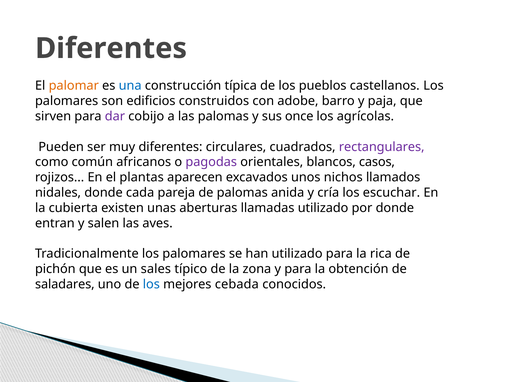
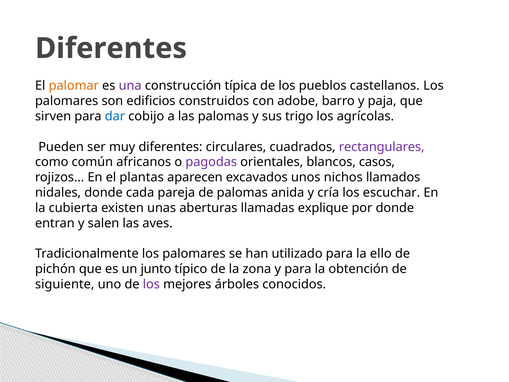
una colour: blue -> purple
dar colour: purple -> blue
once: once -> trigo
llamadas utilizado: utilizado -> explique
rica: rica -> ello
sales: sales -> junto
saladares: saladares -> siguiente
los at (151, 284) colour: blue -> purple
cebada: cebada -> árboles
